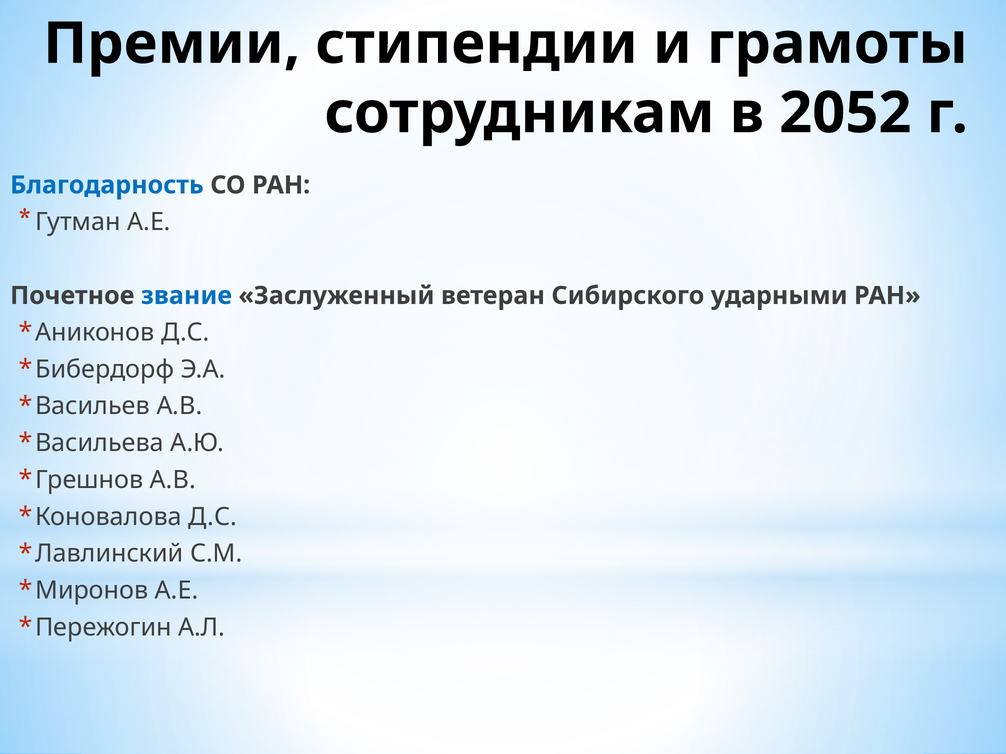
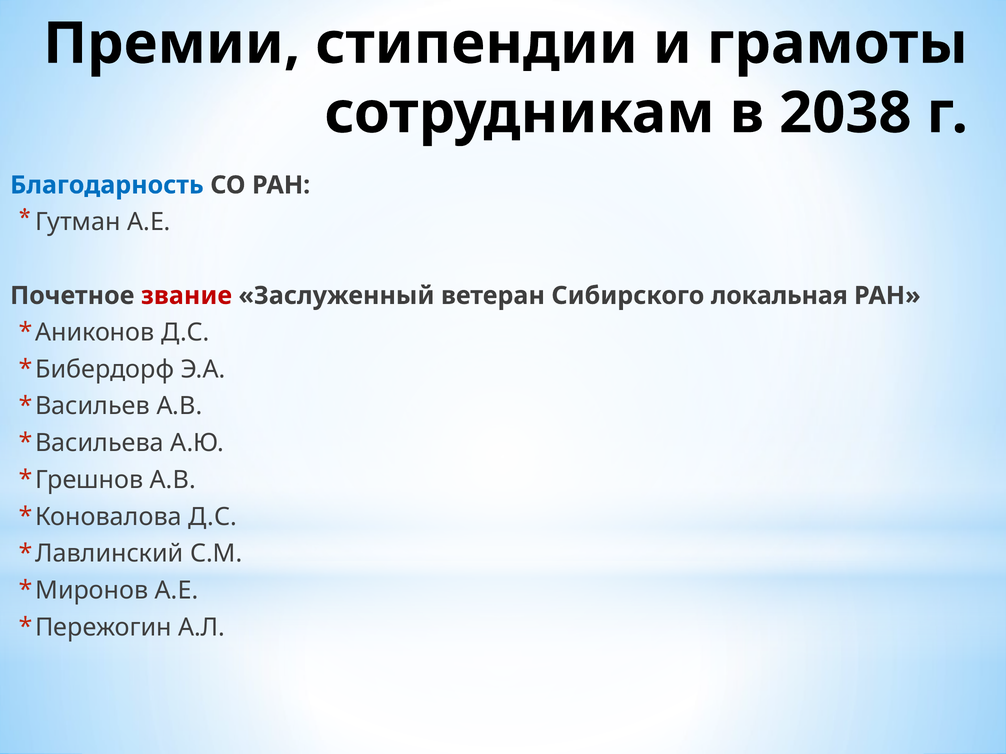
2052: 2052 -> 2038
звание colour: blue -> red
ударными: ударными -> локальная
